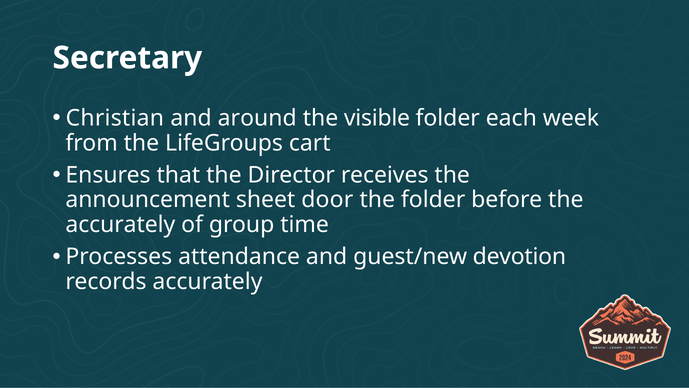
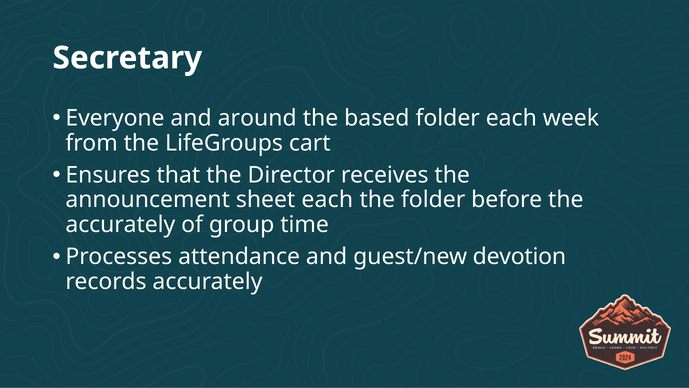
Christian: Christian -> Everyone
visible: visible -> based
sheet door: door -> each
